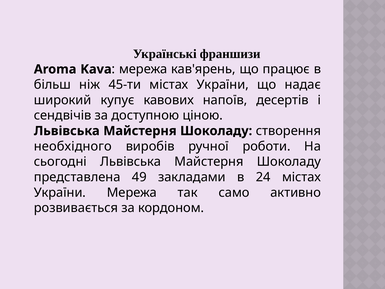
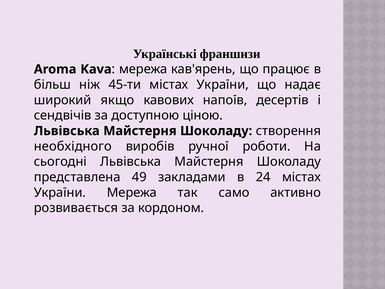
купує: купує -> якщо
